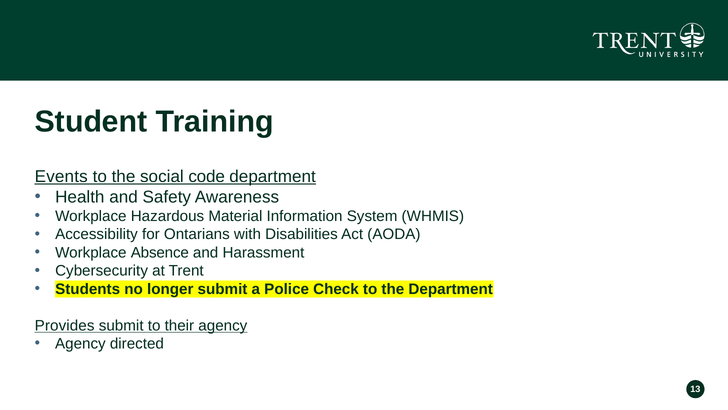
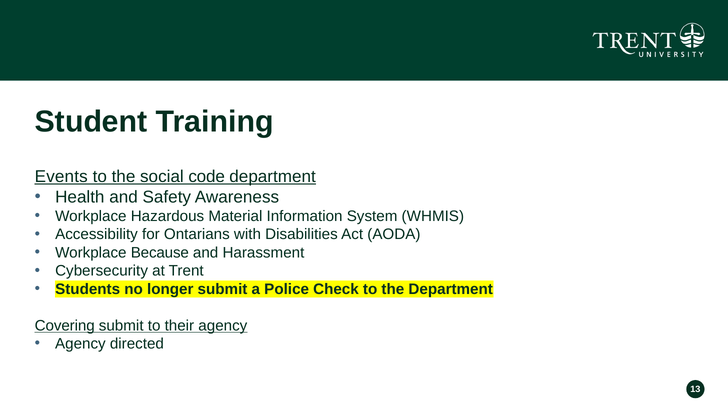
Absence: Absence -> Because
Provides: Provides -> Covering
